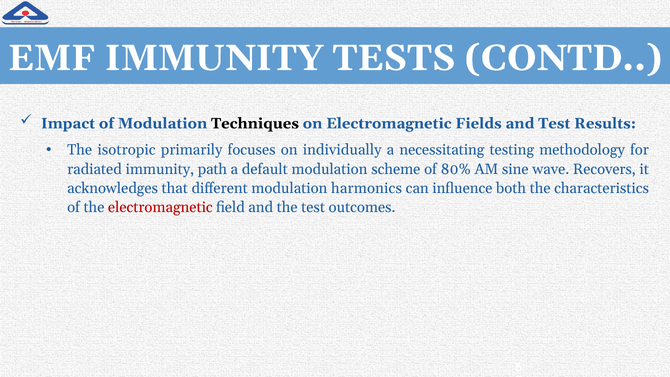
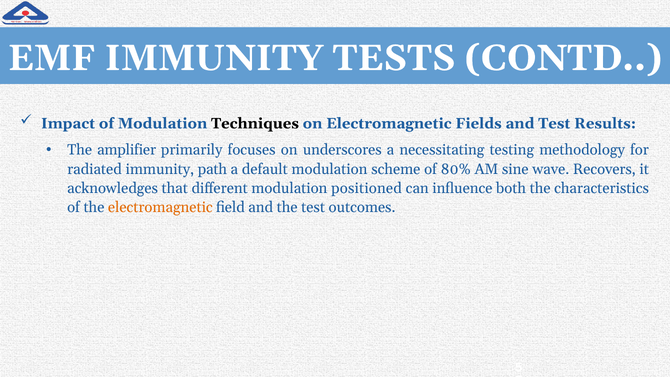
isotropic: isotropic -> amplifier
individually: individually -> underscores
harmonics: harmonics -> positioned
electromagnetic at (160, 207) colour: red -> orange
